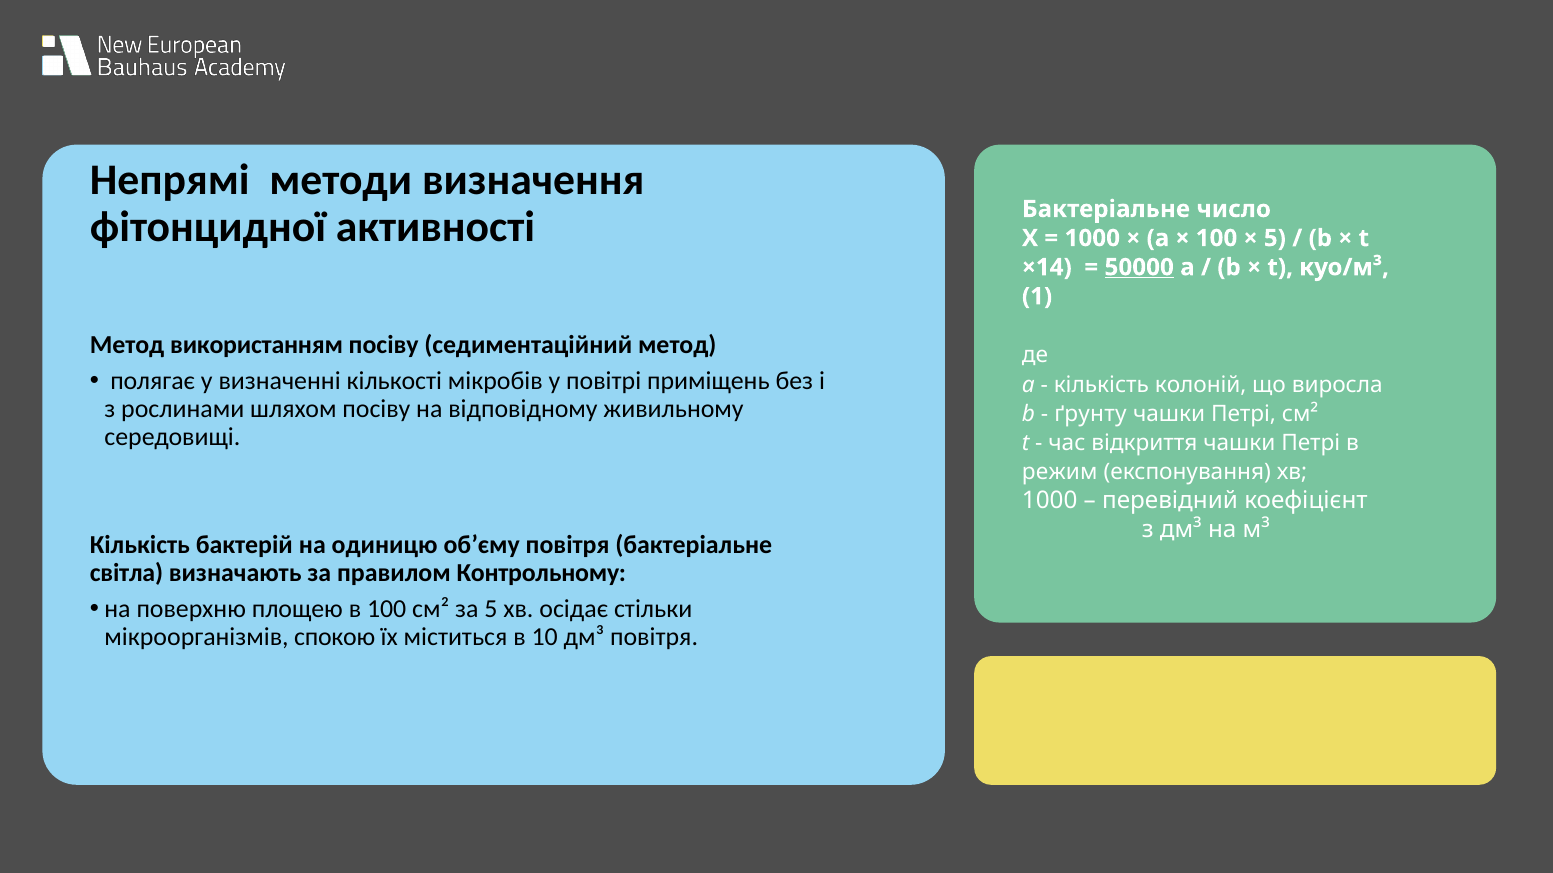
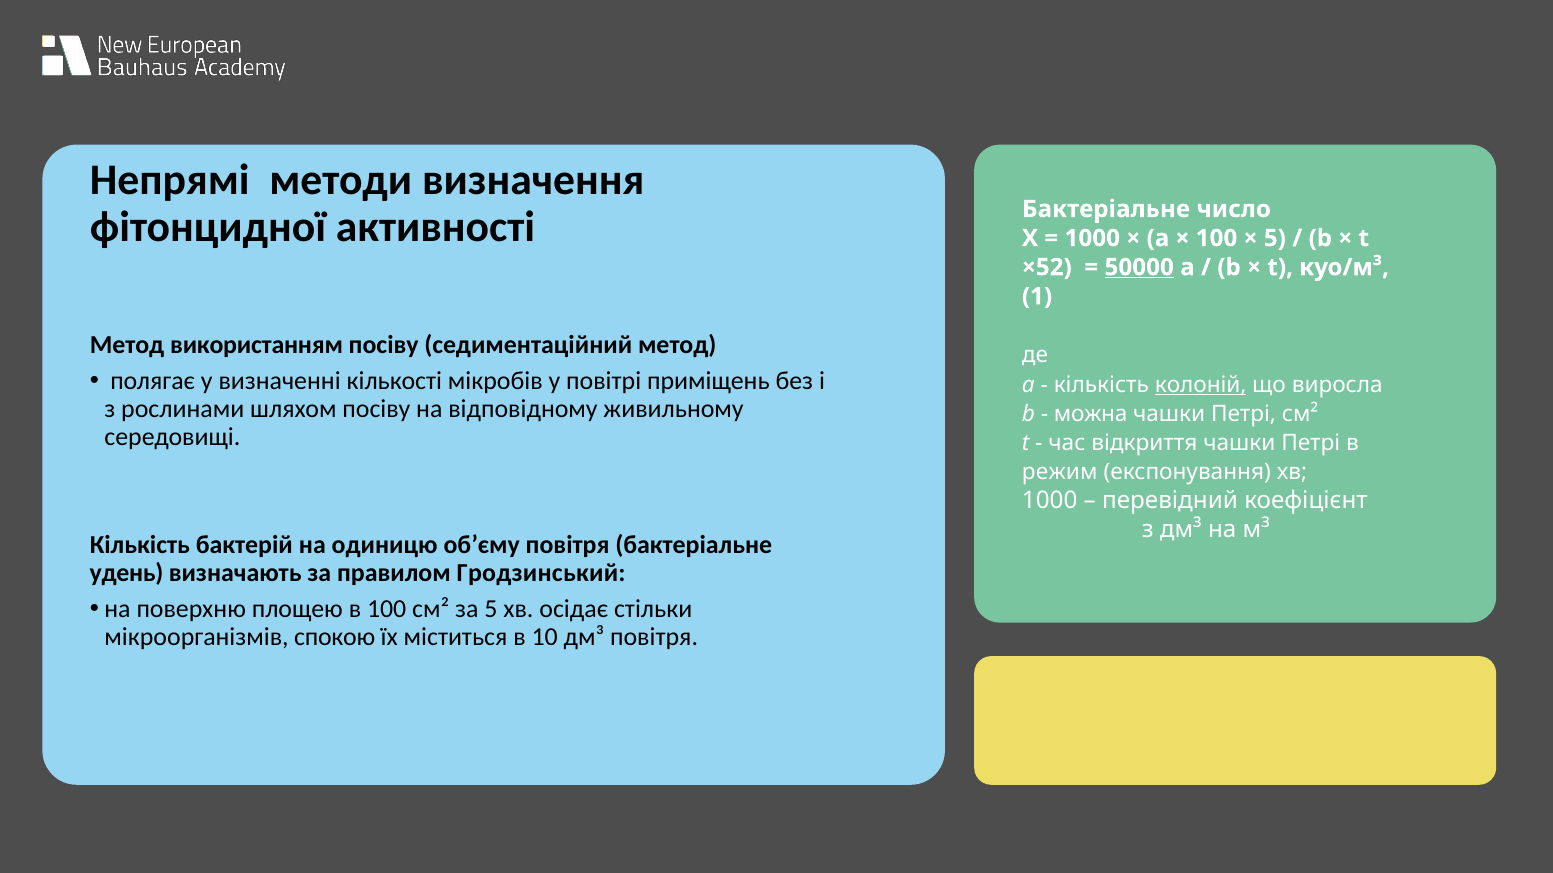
×14: ×14 -> ×52
колоній underline: none -> present
ґрунту: ґрунту -> можна
світла: світла -> удень
Контрольному: Контрольному -> Гродзинський
